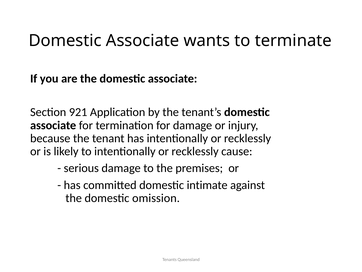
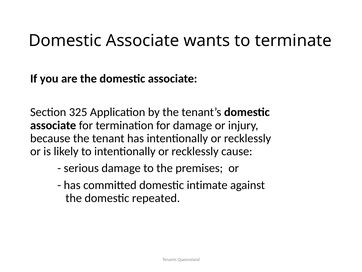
921: 921 -> 325
omission: omission -> repeated
